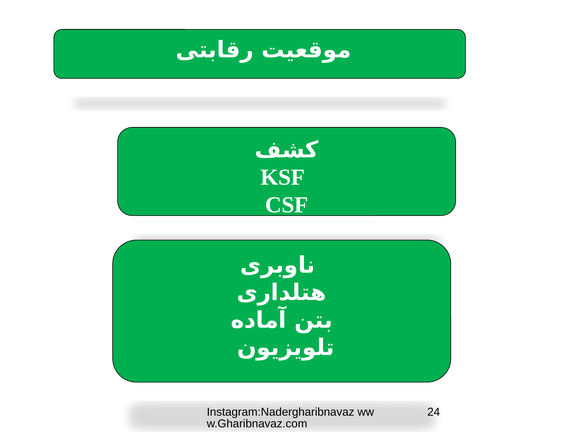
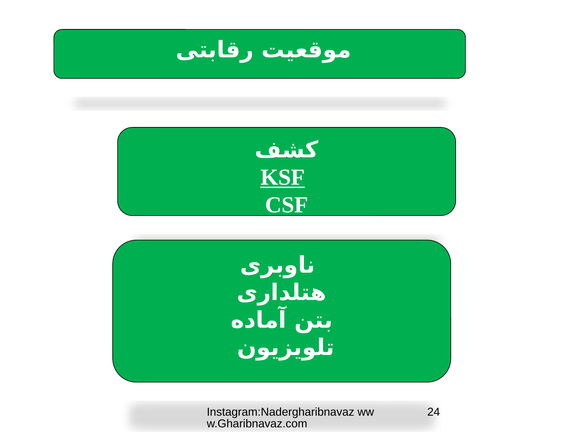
KSF underline: none -> present
